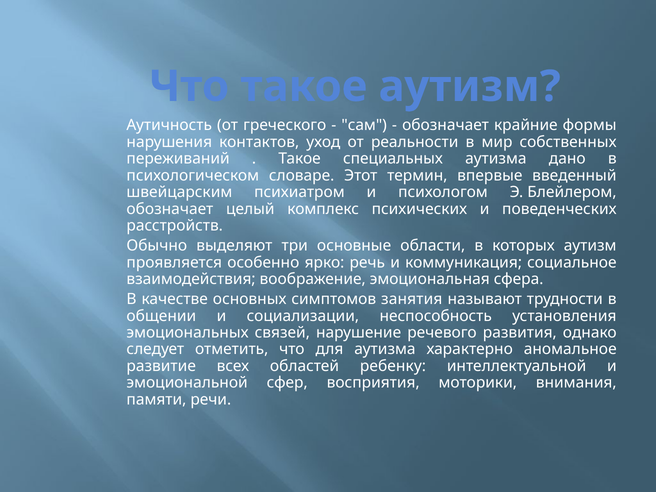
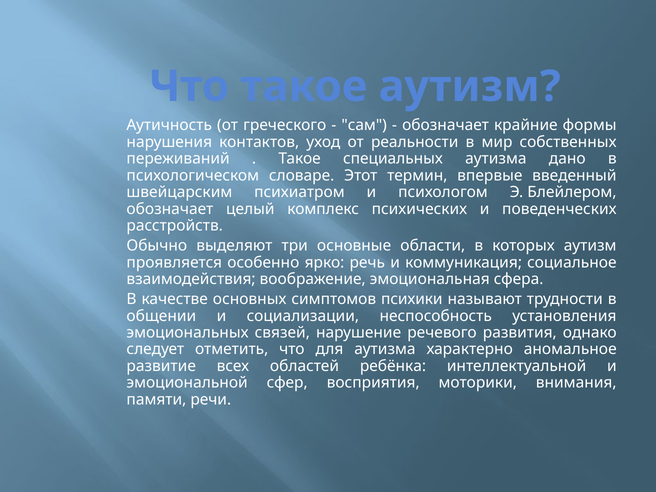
занятия: занятия -> психики
ребенку: ребенку -> ребёнка
